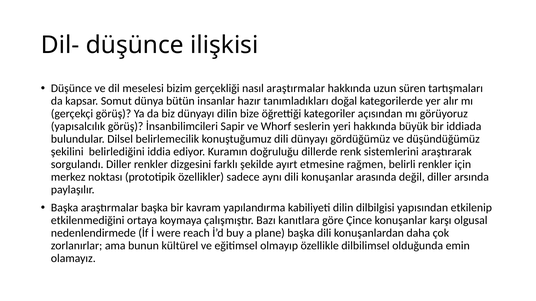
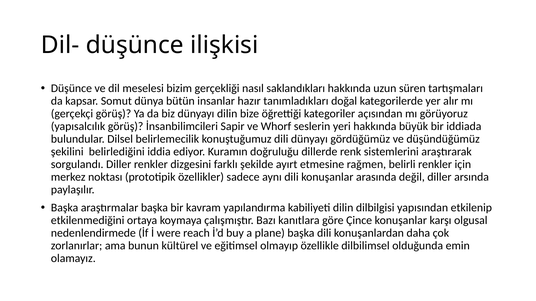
nasıl araştırmalar: araştırmalar -> saklandıkları
